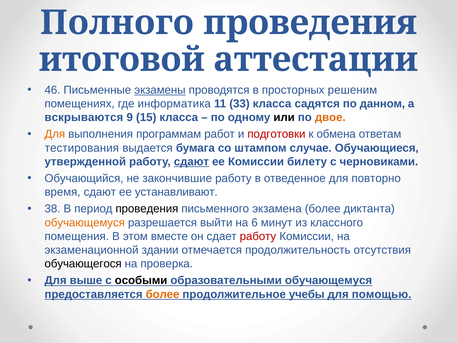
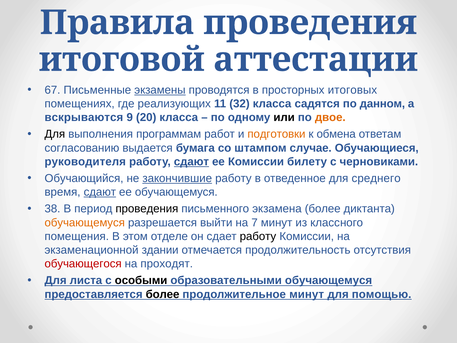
Полного: Полного -> Правила
46: 46 -> 67
решеним: решеним -> итоговых
информатика: информатика -> реализующих
33: 33 -> 32
15: 15 -> 20
Для at (55, 134) colour: orange -> black
подготовки colour: red -> orange
тестирования: тестирования -> согласованию
утвержденной: утвержденной -> руководителя
закончившие underline: none -> present
повторно: повторно -> среднего
сдают at (100, 192) underline: none -> present
ее устанавливают: устанавливают -> обучающемуся
6: 6 -> 7
вместе: вместе -> отделе
работу at (258, 236) colour: red -> black
обучающегося colour: black -> red
проверка: проверка -> проходят
выше: выше -> листа
более at (163, 294) colour: orange -> black
продолжительное учебы: учебы -> минут
